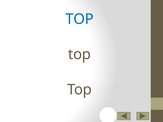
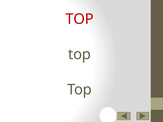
TOP at (80, 19) colour: blue -> red
